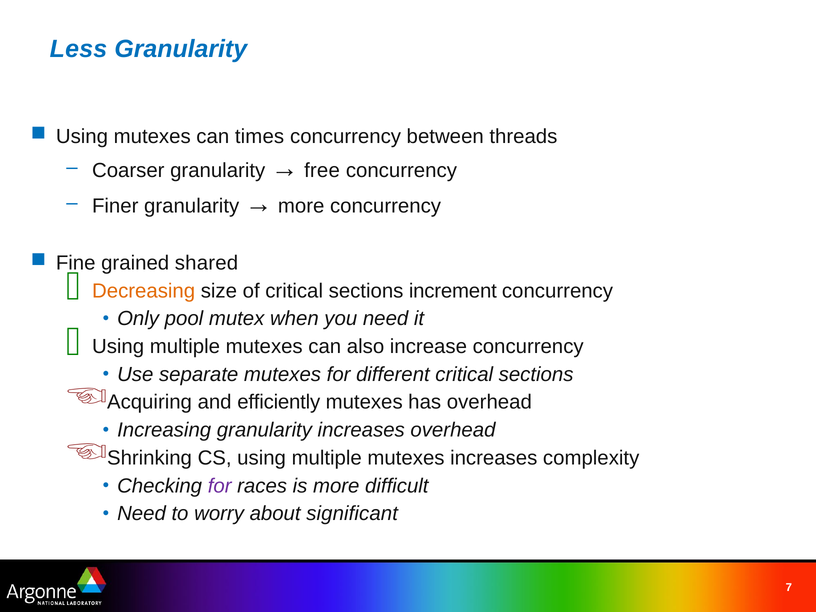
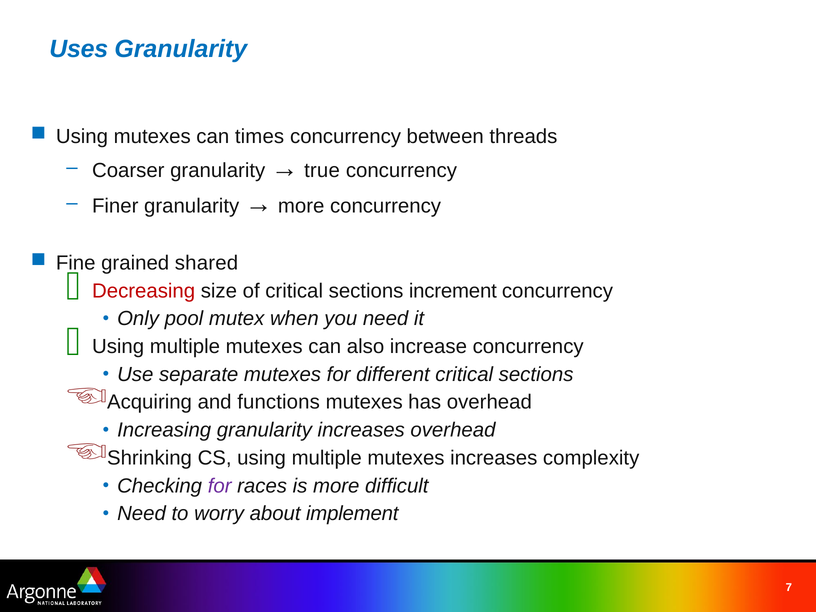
Less: Less -> Uses
free: free -> true
Decreasing colour: orange -> red
efficiently: efficiently -> functions
significant: significant -> implement
